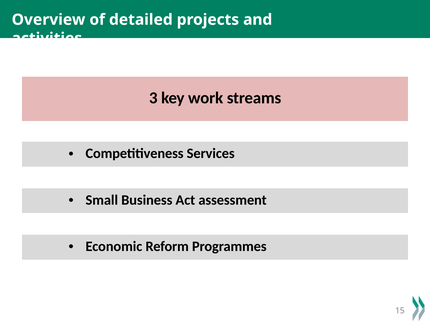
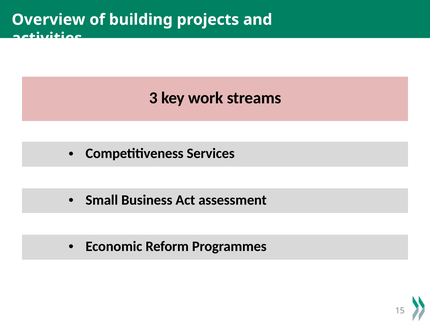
detailed: detailed -> building
